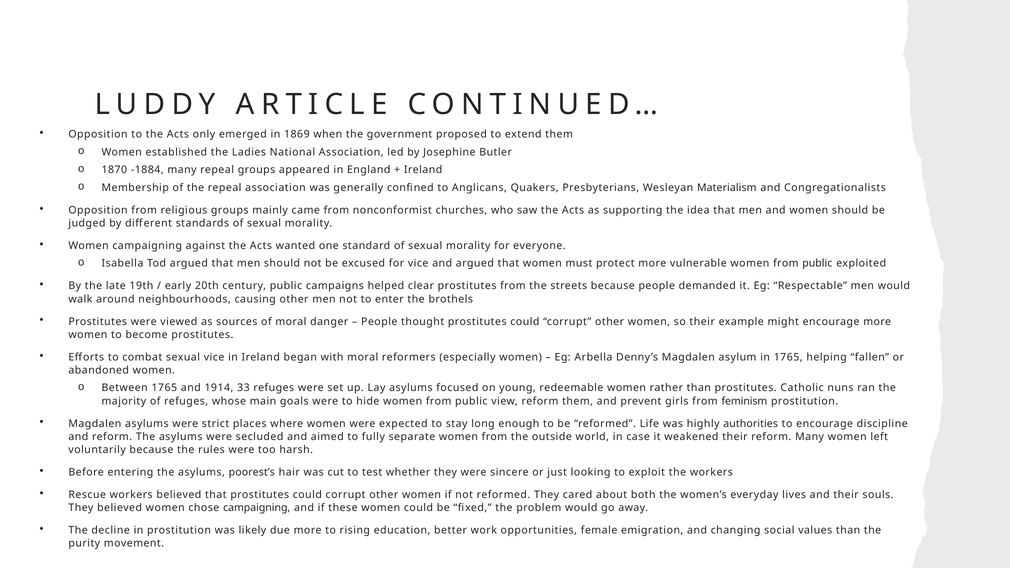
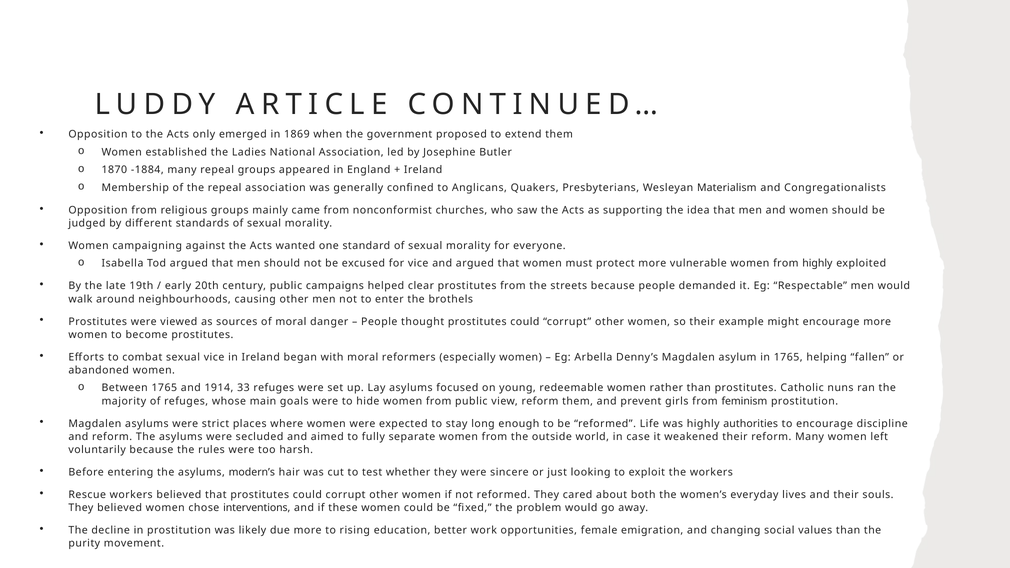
vulnerable women from public: public -> highly
poorest’s: poorest’s -> modern’s
chose campaigning: campaigning -> interventions
